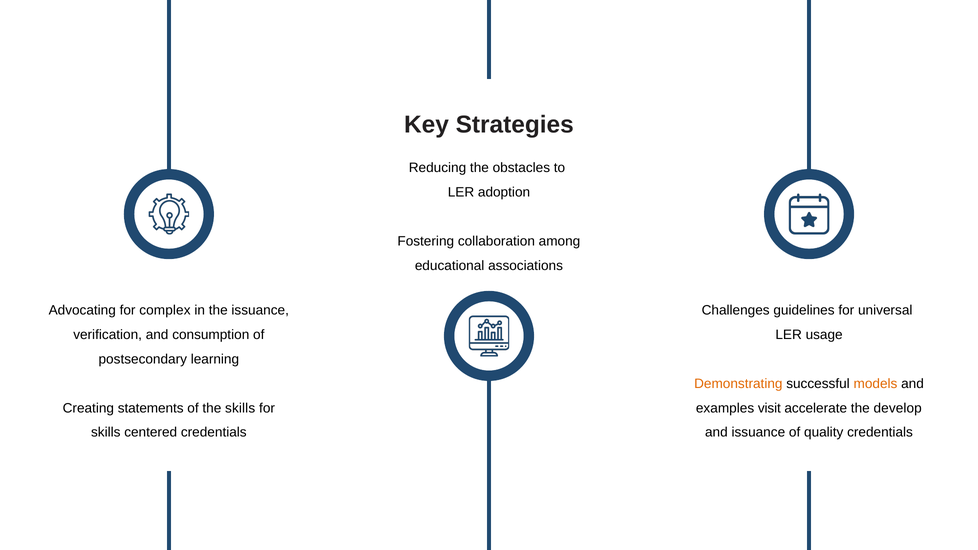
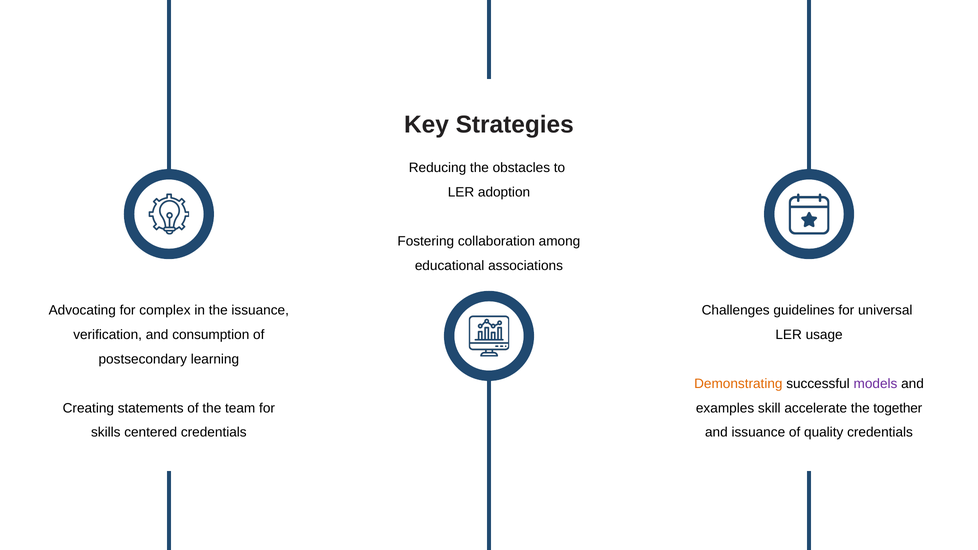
models colour: orange -> purple
the skills: skills -> team
visit: visit -> skill
develop: develop -> together
